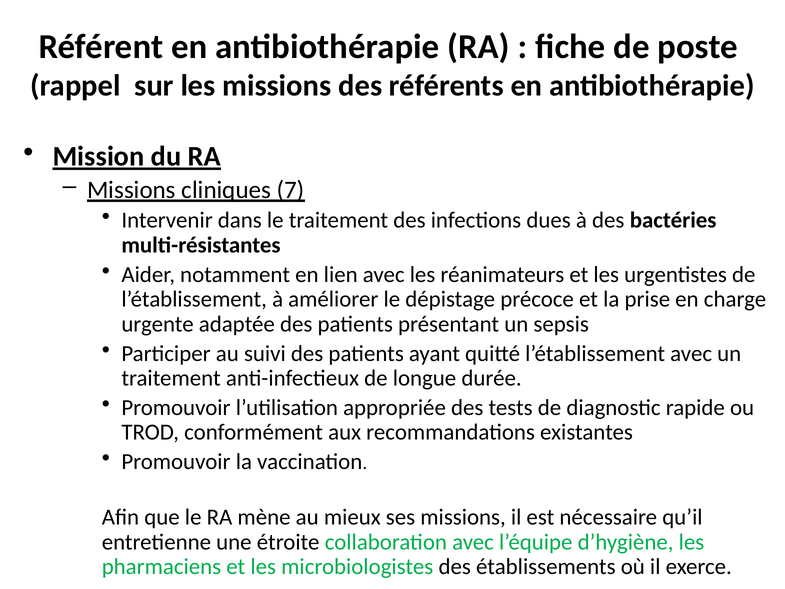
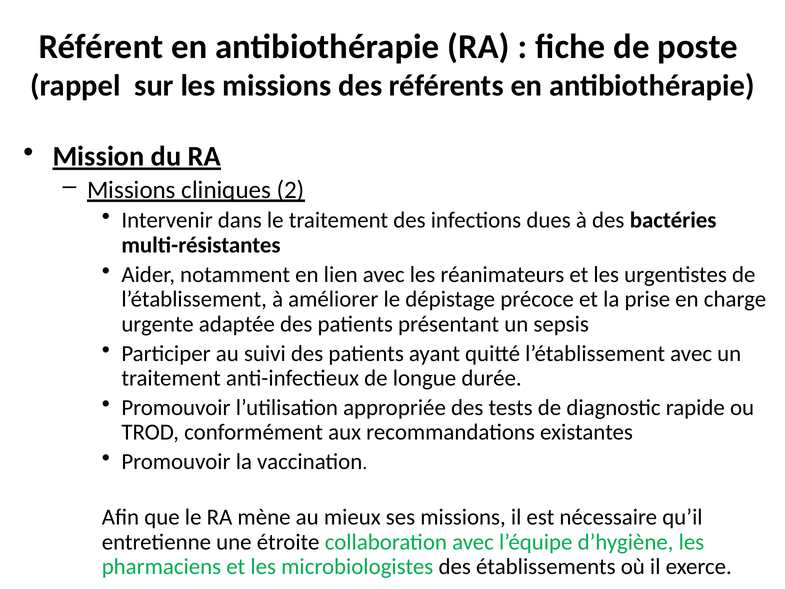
7: 7 -> 2
